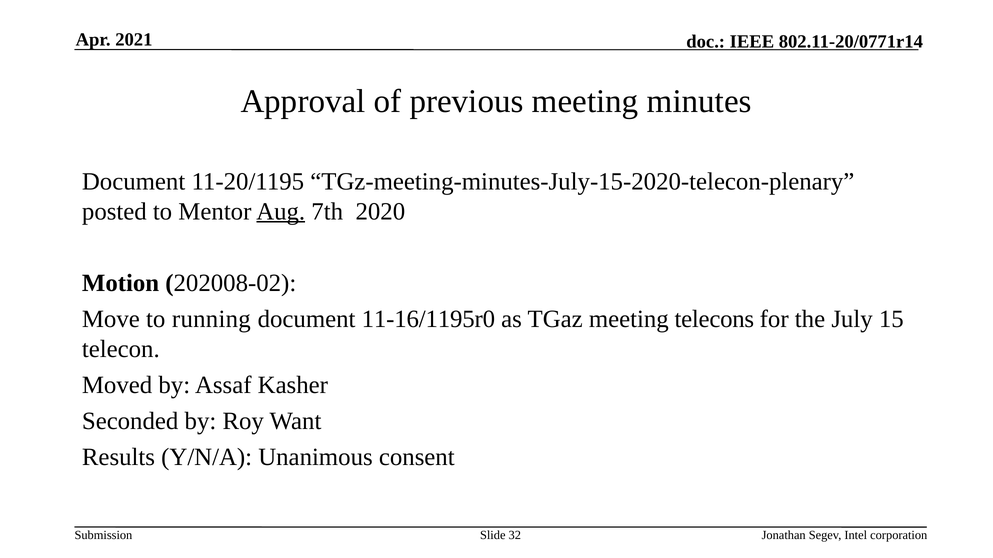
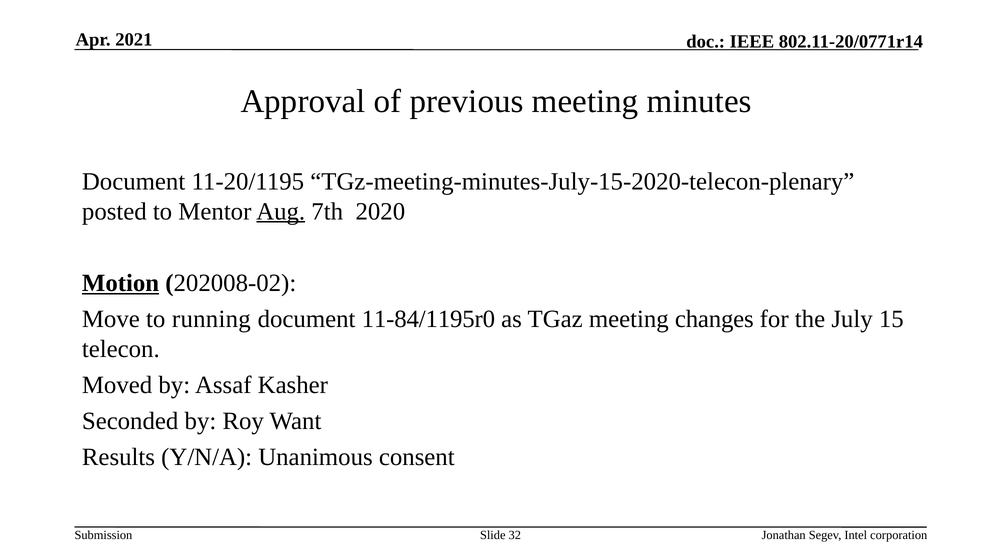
Motion underline: none -> present
11-16/1195r0: 11-16/1195r0 -> 11-84/1195r0
telecons: telecons -> changes
